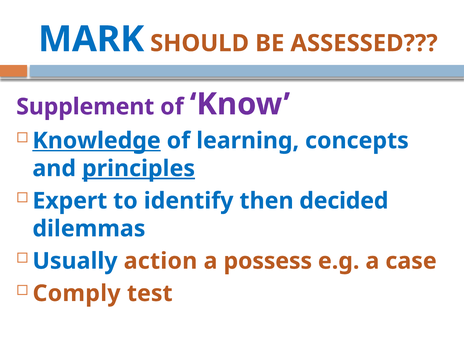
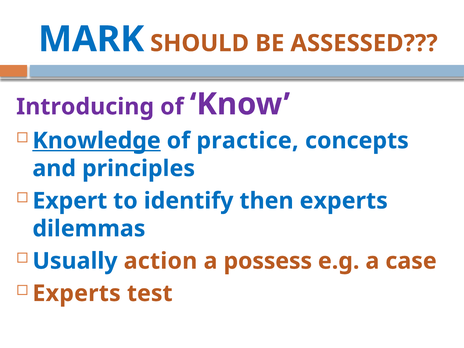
Supplement: Supplement -> Introducing
learning: learning -> practice
principles underline: present -> none
then decided: decided -> experts
Comply at (77, 293): Comply -> Experts
